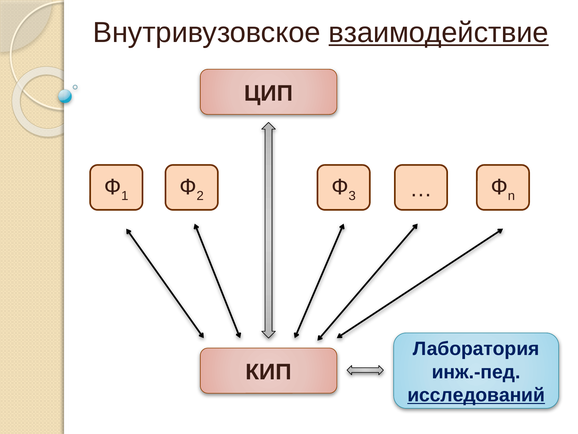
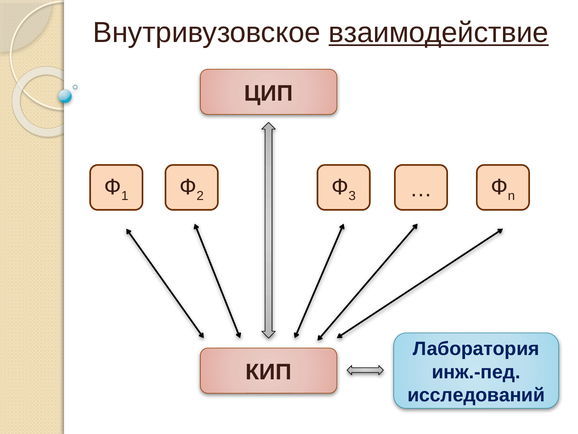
исследований underline: present -> none
